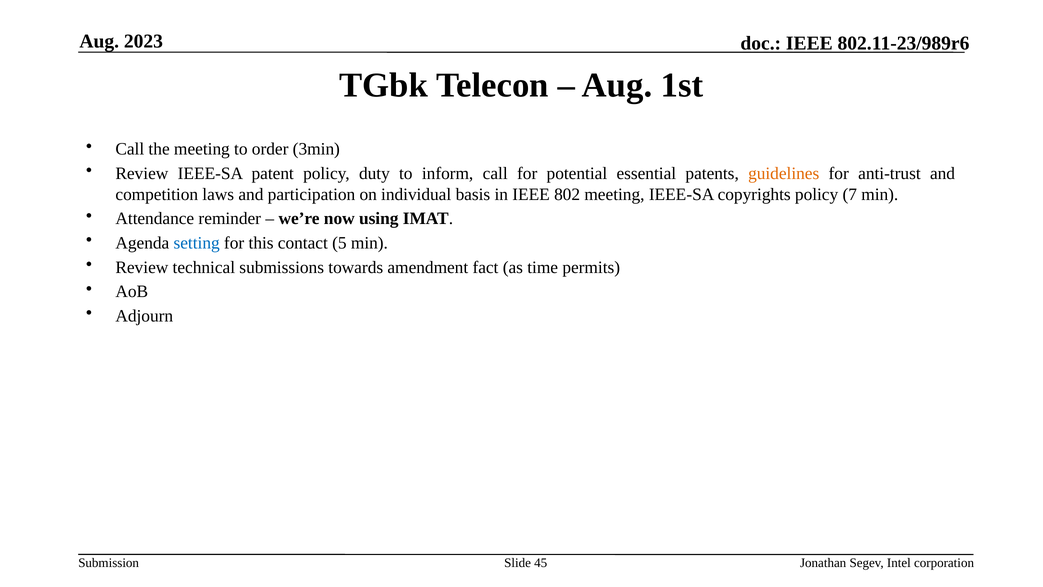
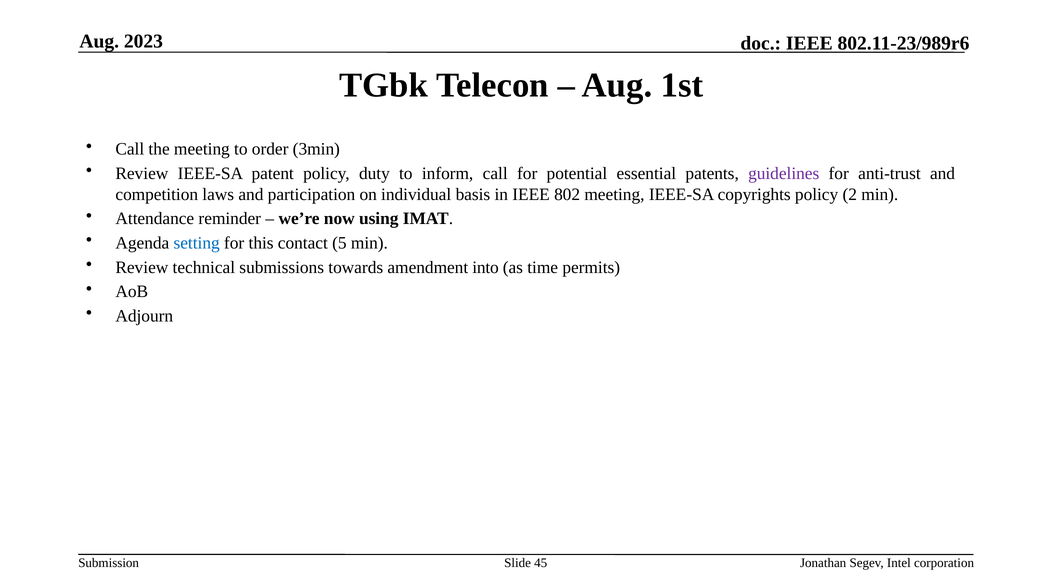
guidelines colour: orange -> purple
7: 7 -> 2
fact: fact -> into
